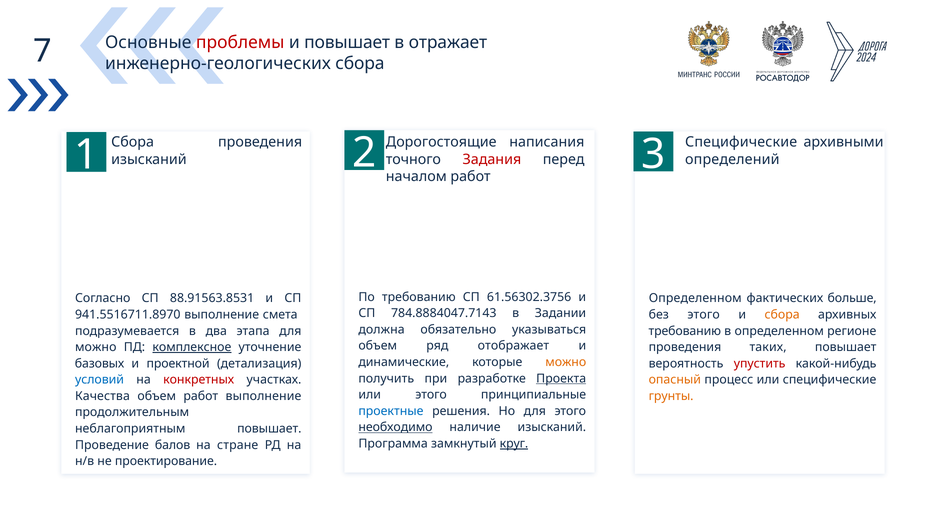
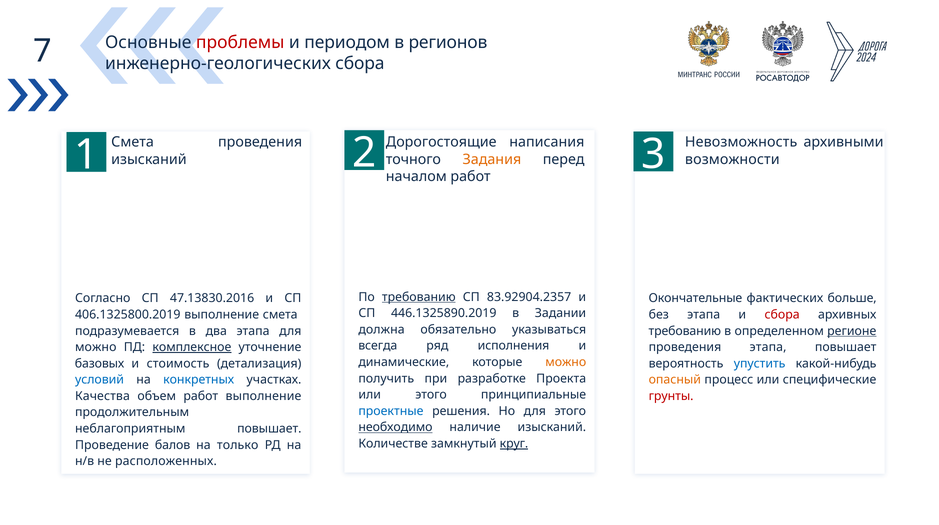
и повышает: повышает -> периодом
отражает: отражает -> регионов
Сбора at (133, 142): Сбора -> Смета
Специфические at (741, 142): Специфические -> Невозможность
Задания colour: red -> orange
определений: определений -> возможности
требованию at (419, 297) underline: none -> present
61.56302.3756: 61.56302.3756 -> 83.92904.2357
88.91563.8531: 88.91563.8531 -> 47.13830.2016
Определенном at (695, 298): Определенном -> Окончательные
784.8884047.7143: 784.8884047.7143 -> 446.1325890.2019
941.5516711.8970: 941.5516711.8970 -> 406.1325800.2019
без этого: этого -> этапа
сбора at (782, 314) colour: orange -> red
регионе underline: none -> present
объем at (378, 346): объем -> всегда
отображает: отображает -> исполнения
проведения таких: таких -> этапа
проектной: проектной -> стоимость
упустить colour: red -> blue
Проекта underline: present -> none
конкретных colour: red -> blue
грунты colour: orange -> red
Программа: Программа -> Количестве
стране: стране -> только
проектирование: проектирование -> расположенных
